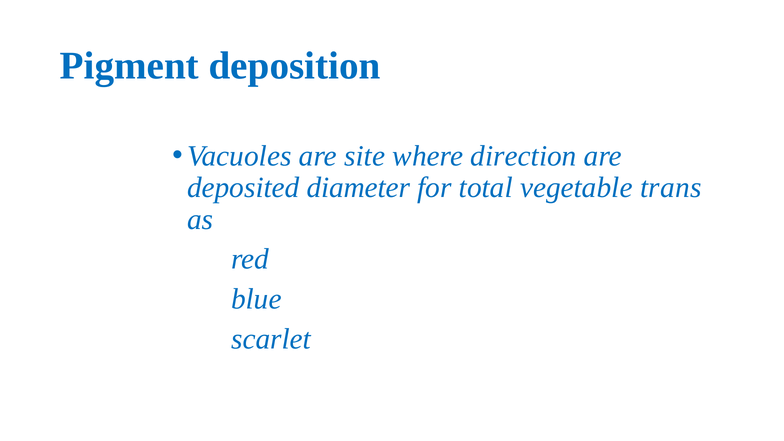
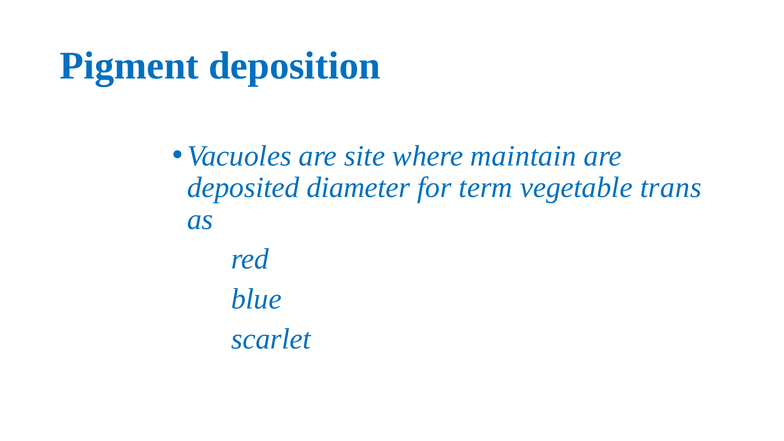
direction: direction -> maintain
total: total -> term
